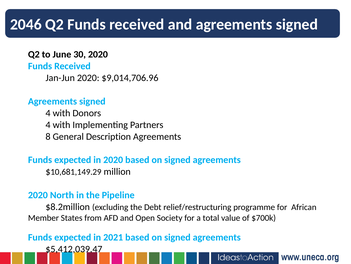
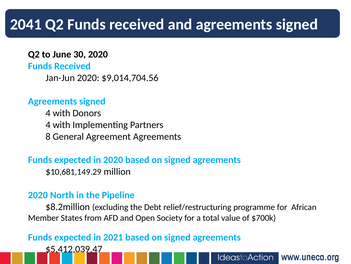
2046: 2046 -> 2041
$9,014,706.96: $9,014,706.96 -> $9,014,704.56
Description: Description -> Agreement
